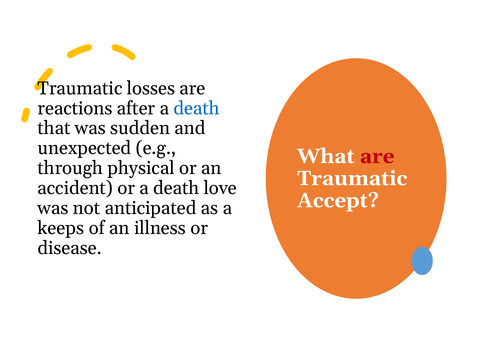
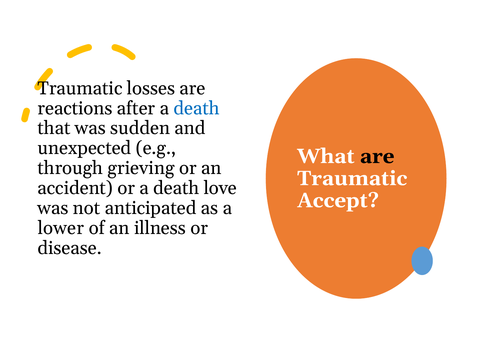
are at (377, 157) colour: red -> black
physical: physical -> grieving
keeps: keeps -> lower
